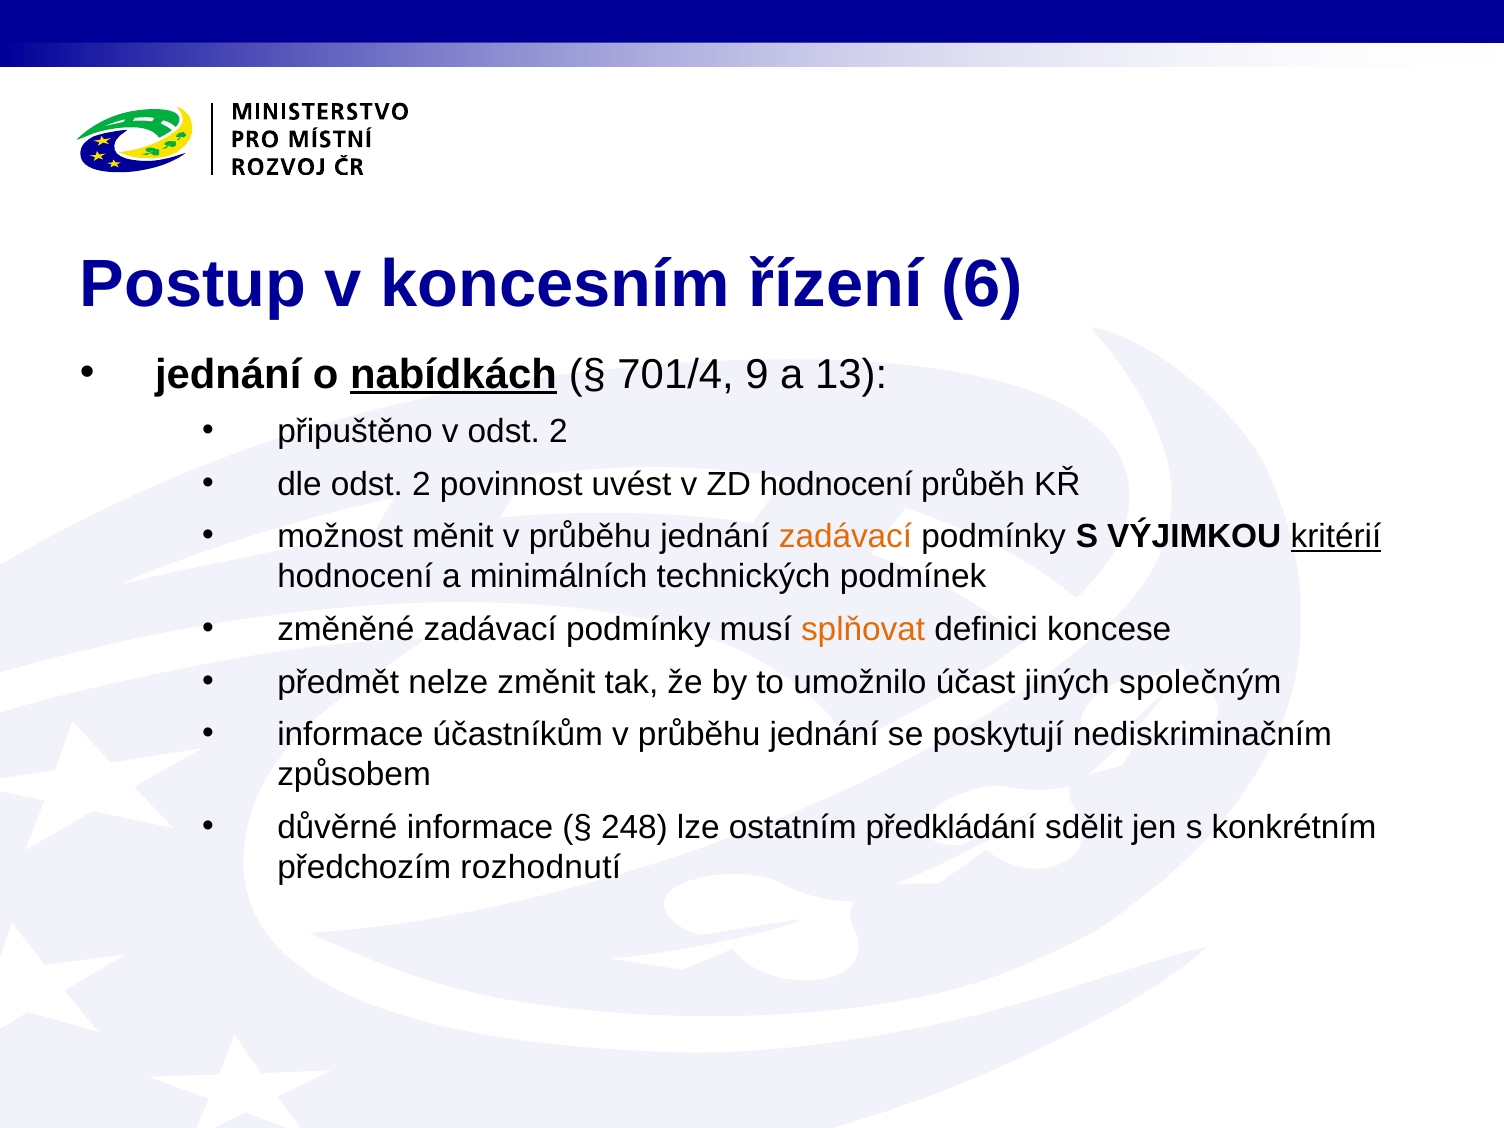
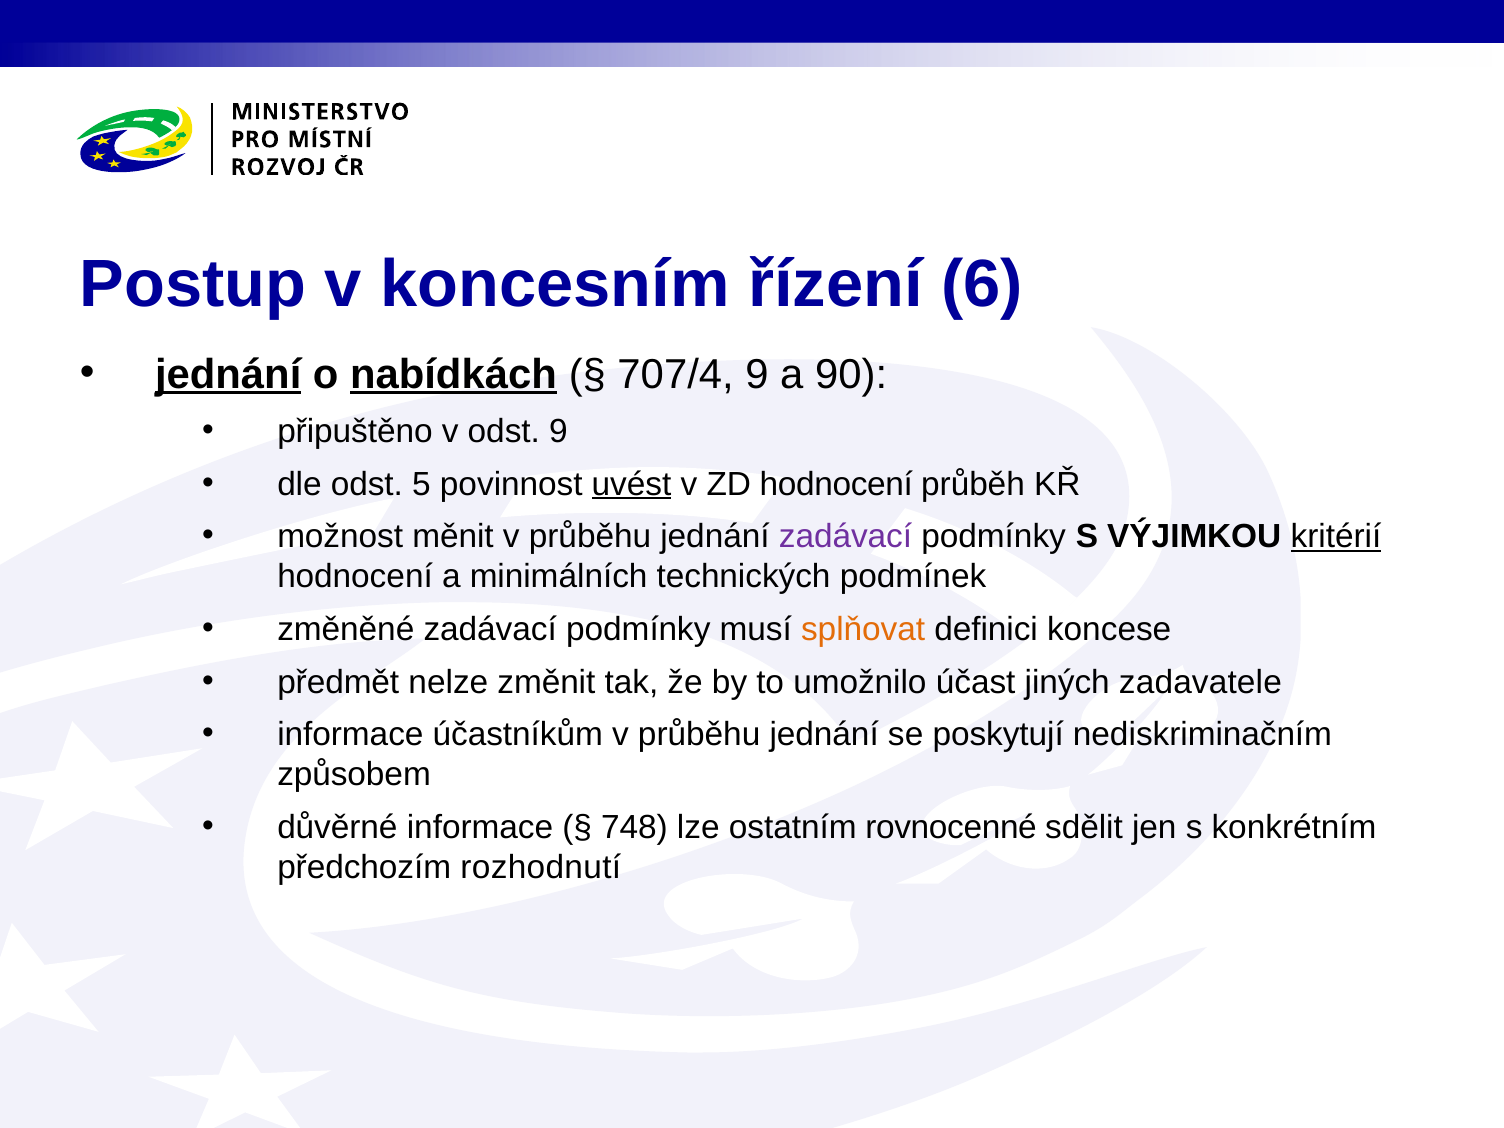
jednání at (228, 374) underline: none -> present
701/4: 701/4 -> 707/4
13: 13 -> 90
v odst 2: 2 -> 9
dle odst 2: 2 -> 5
uvést underline: none -> present
zadávací at (846, 537) colour: orange -> purple
společným: společným -> zadavatele
248: 248 -> 748
předkládání: předkládání -> rovnocenné
